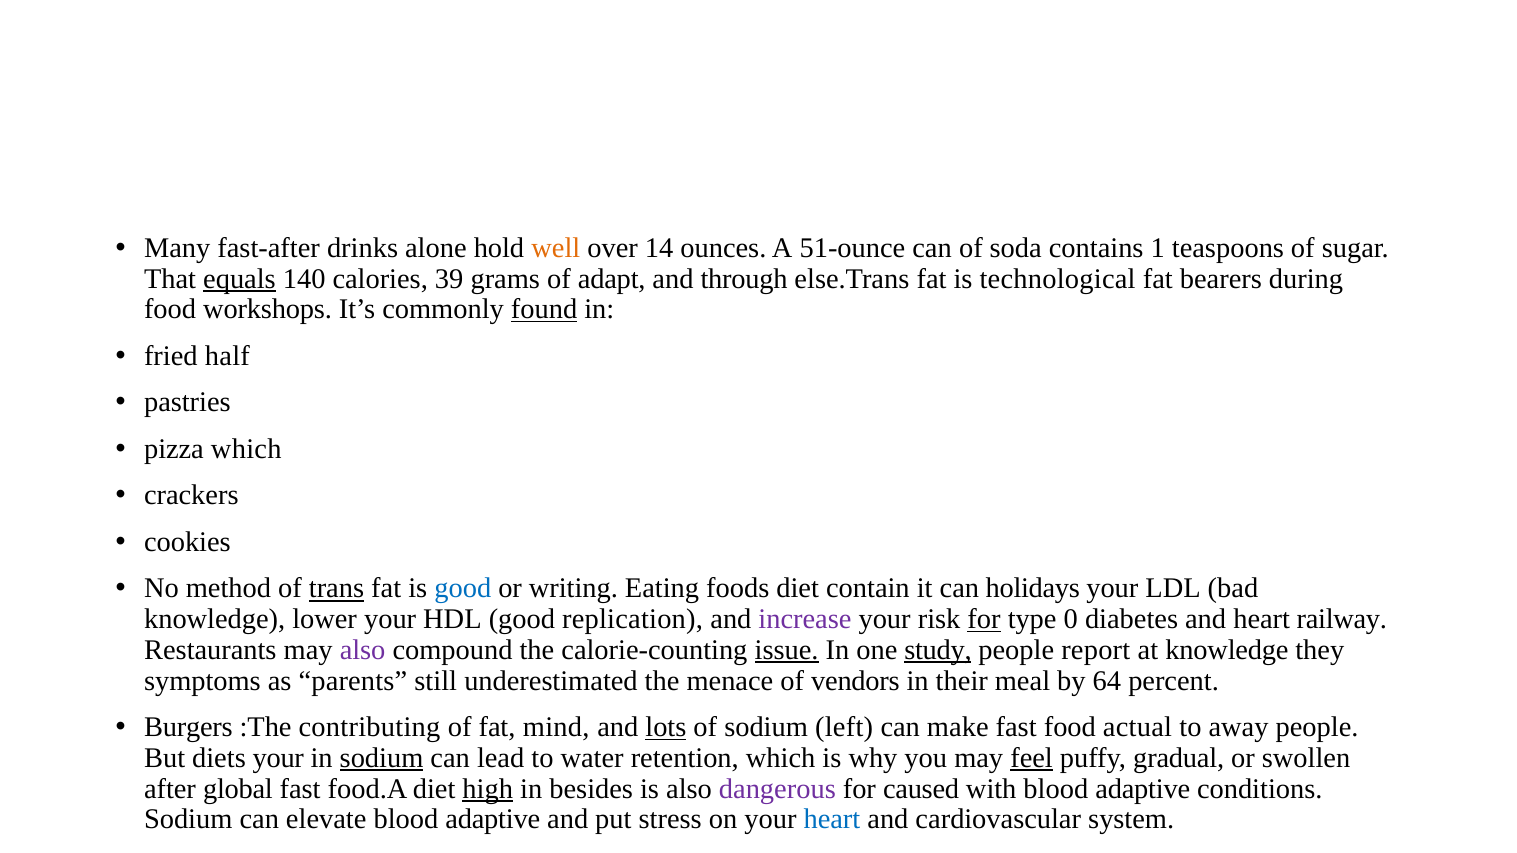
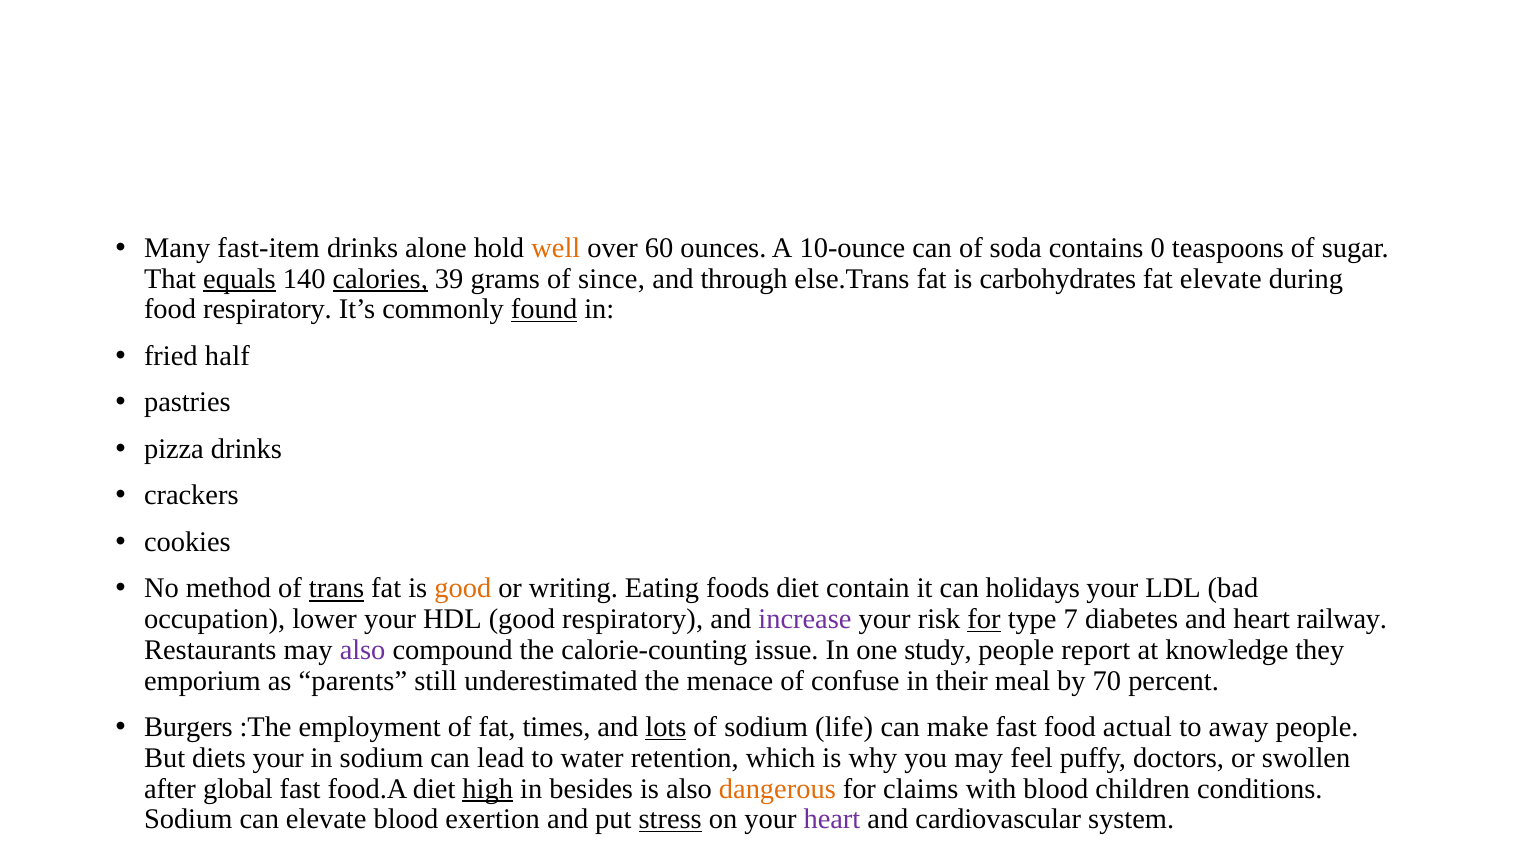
fast-after: fast-after -> fast-item
14: 14 -> 60
51-ounce: 51-ounce -> 10-ounce
1: 1 -> 0
calories underline: none -> present
adapt: adapt -> since
technological: technological -> carbohydrates
fat bearers: bearers -> elevate
food workshops: workshops -> respiratory
pizza which: which -> drinks
good at (463, 589) colour: blue -> orange
knowledge at (215, 619): knowledge -> occupation
good replication: replication -> respiratory
0: 0 -> 7
issue underline: present -> none
study at (938, 650) underline: present -> none
symptoms: symptoms -> emporium
vendors: vendors -> confuse
64: 64 -> 70
contributing: contributing -> employment
fat mind: mind -> times
left: left -> life
sodium at (382, 758) underline: present -> none
feel underline: present -> none
gradual: gradual -> doctors
dangerous colour: purple -> orange
caused: caused -> claims
with blood adaptive: adaptive -> children
elevate blood adaptive: adaptive -> exertion
stress underline: none -> present
heart at (832, 820) colour: blue -> purple
